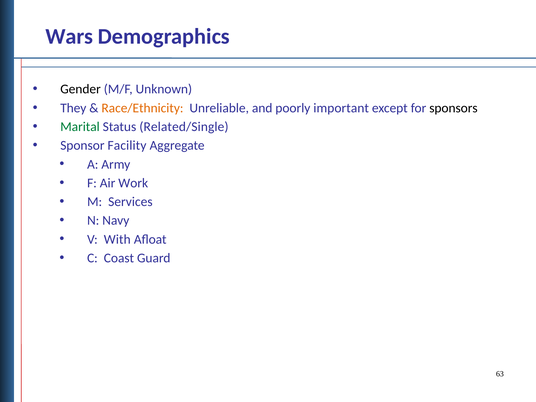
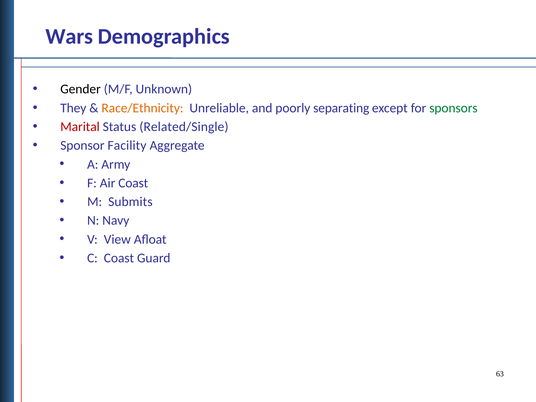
important: important -> separating
sponsors colour: black -> green
Marital colour: green -> red
Air Work: Work -> Coast
Services: Services -> Submits
With: With -> View
